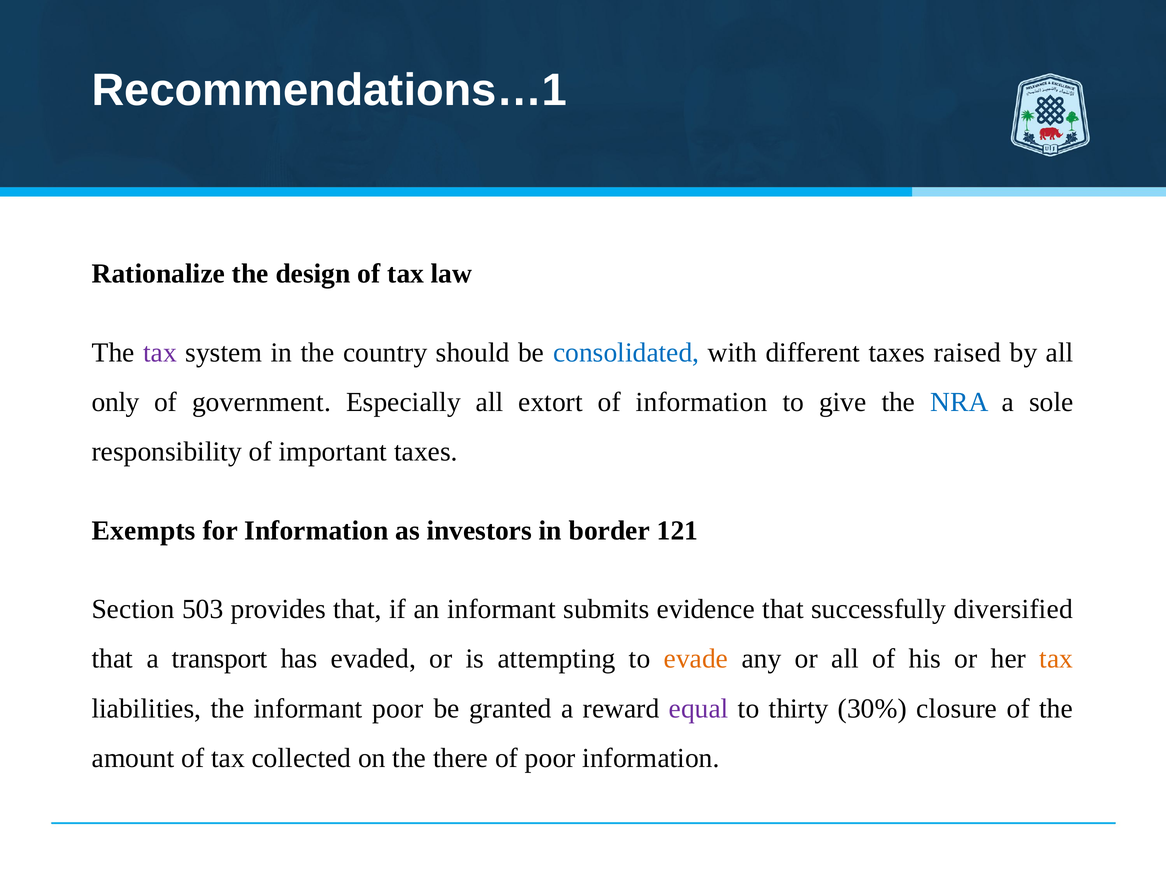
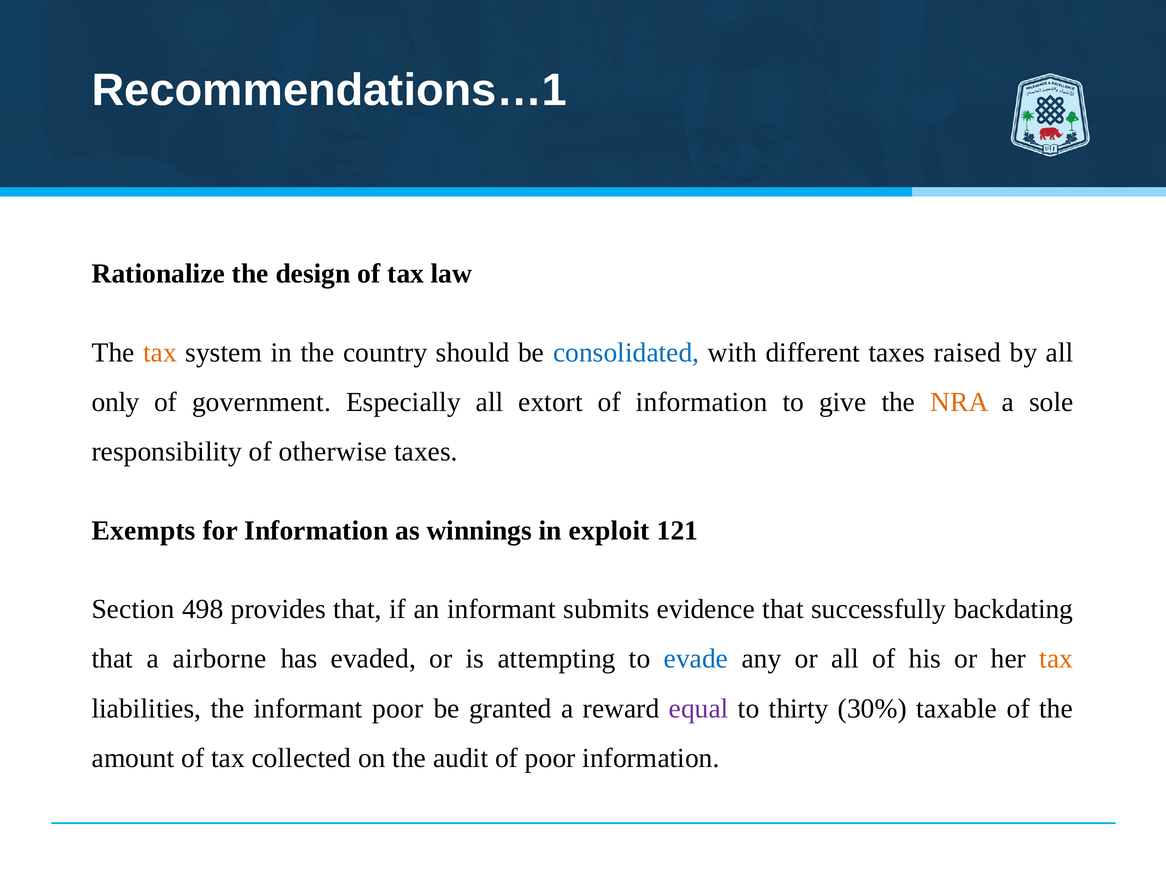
tax at (160, 352) colour: purple -> orange
NRA colour: blue -> orange
important: important -> otherwise
investors: investors -> winnings
border: border -> exploit
503: 503 -> 498
diversified: diversified -> backdating
transport: transport -> airborne
evade colour: orange -> blue
closure: closure -> taxable
there: there -> audit
